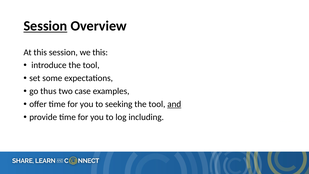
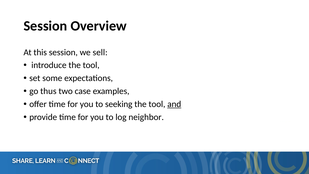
Session at (45, 26) underline: present -> none
we this: this -> sell
including: including -> neighbor
